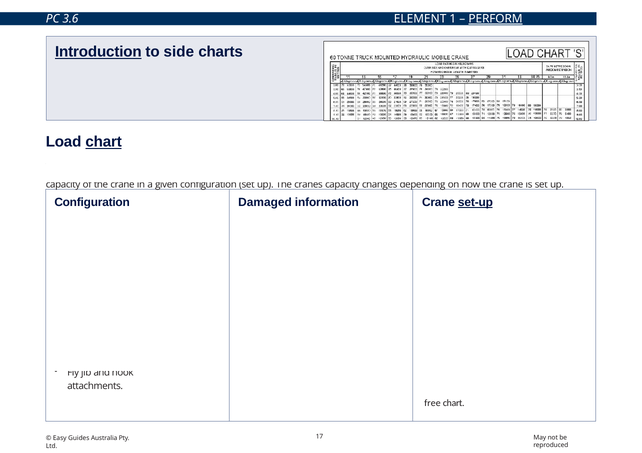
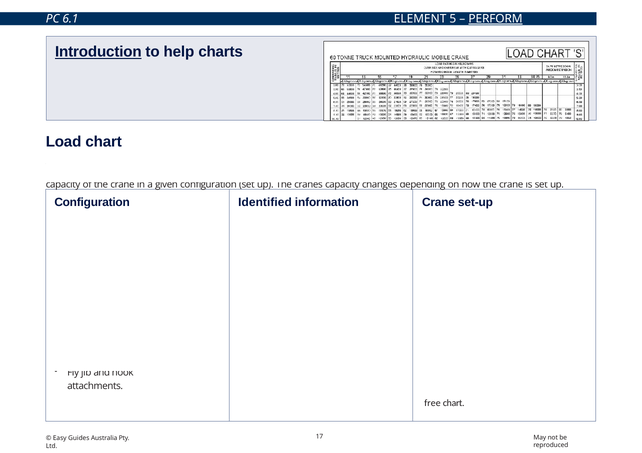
3.6: 3.6 -> 6.1
1: 1 -> 5
side: side -> help
chart at (104, 142) underline: present -> none
Damaged: Damaged -> Identified
set-up underline: present -> none
